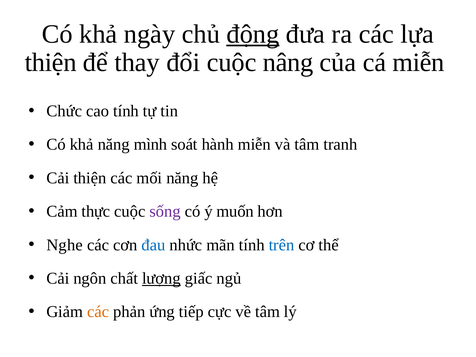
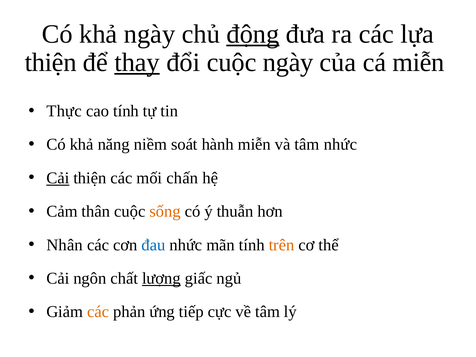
thay underline: none -> present
cuộc nâng: nâng -> ngày
Chức: Chức -> Thực
mình: mình -> niềm
tâm tranh: tranh -> nhức
Cải at (58, 178) underline: none -> present
mối năng: năng -> chấn
thực: thực -> thân
sống colour: purple -> orange
muốn: muốn -> thuẫn
Nghe: Nghe -> Nhân
trên colour: blue -> orange
